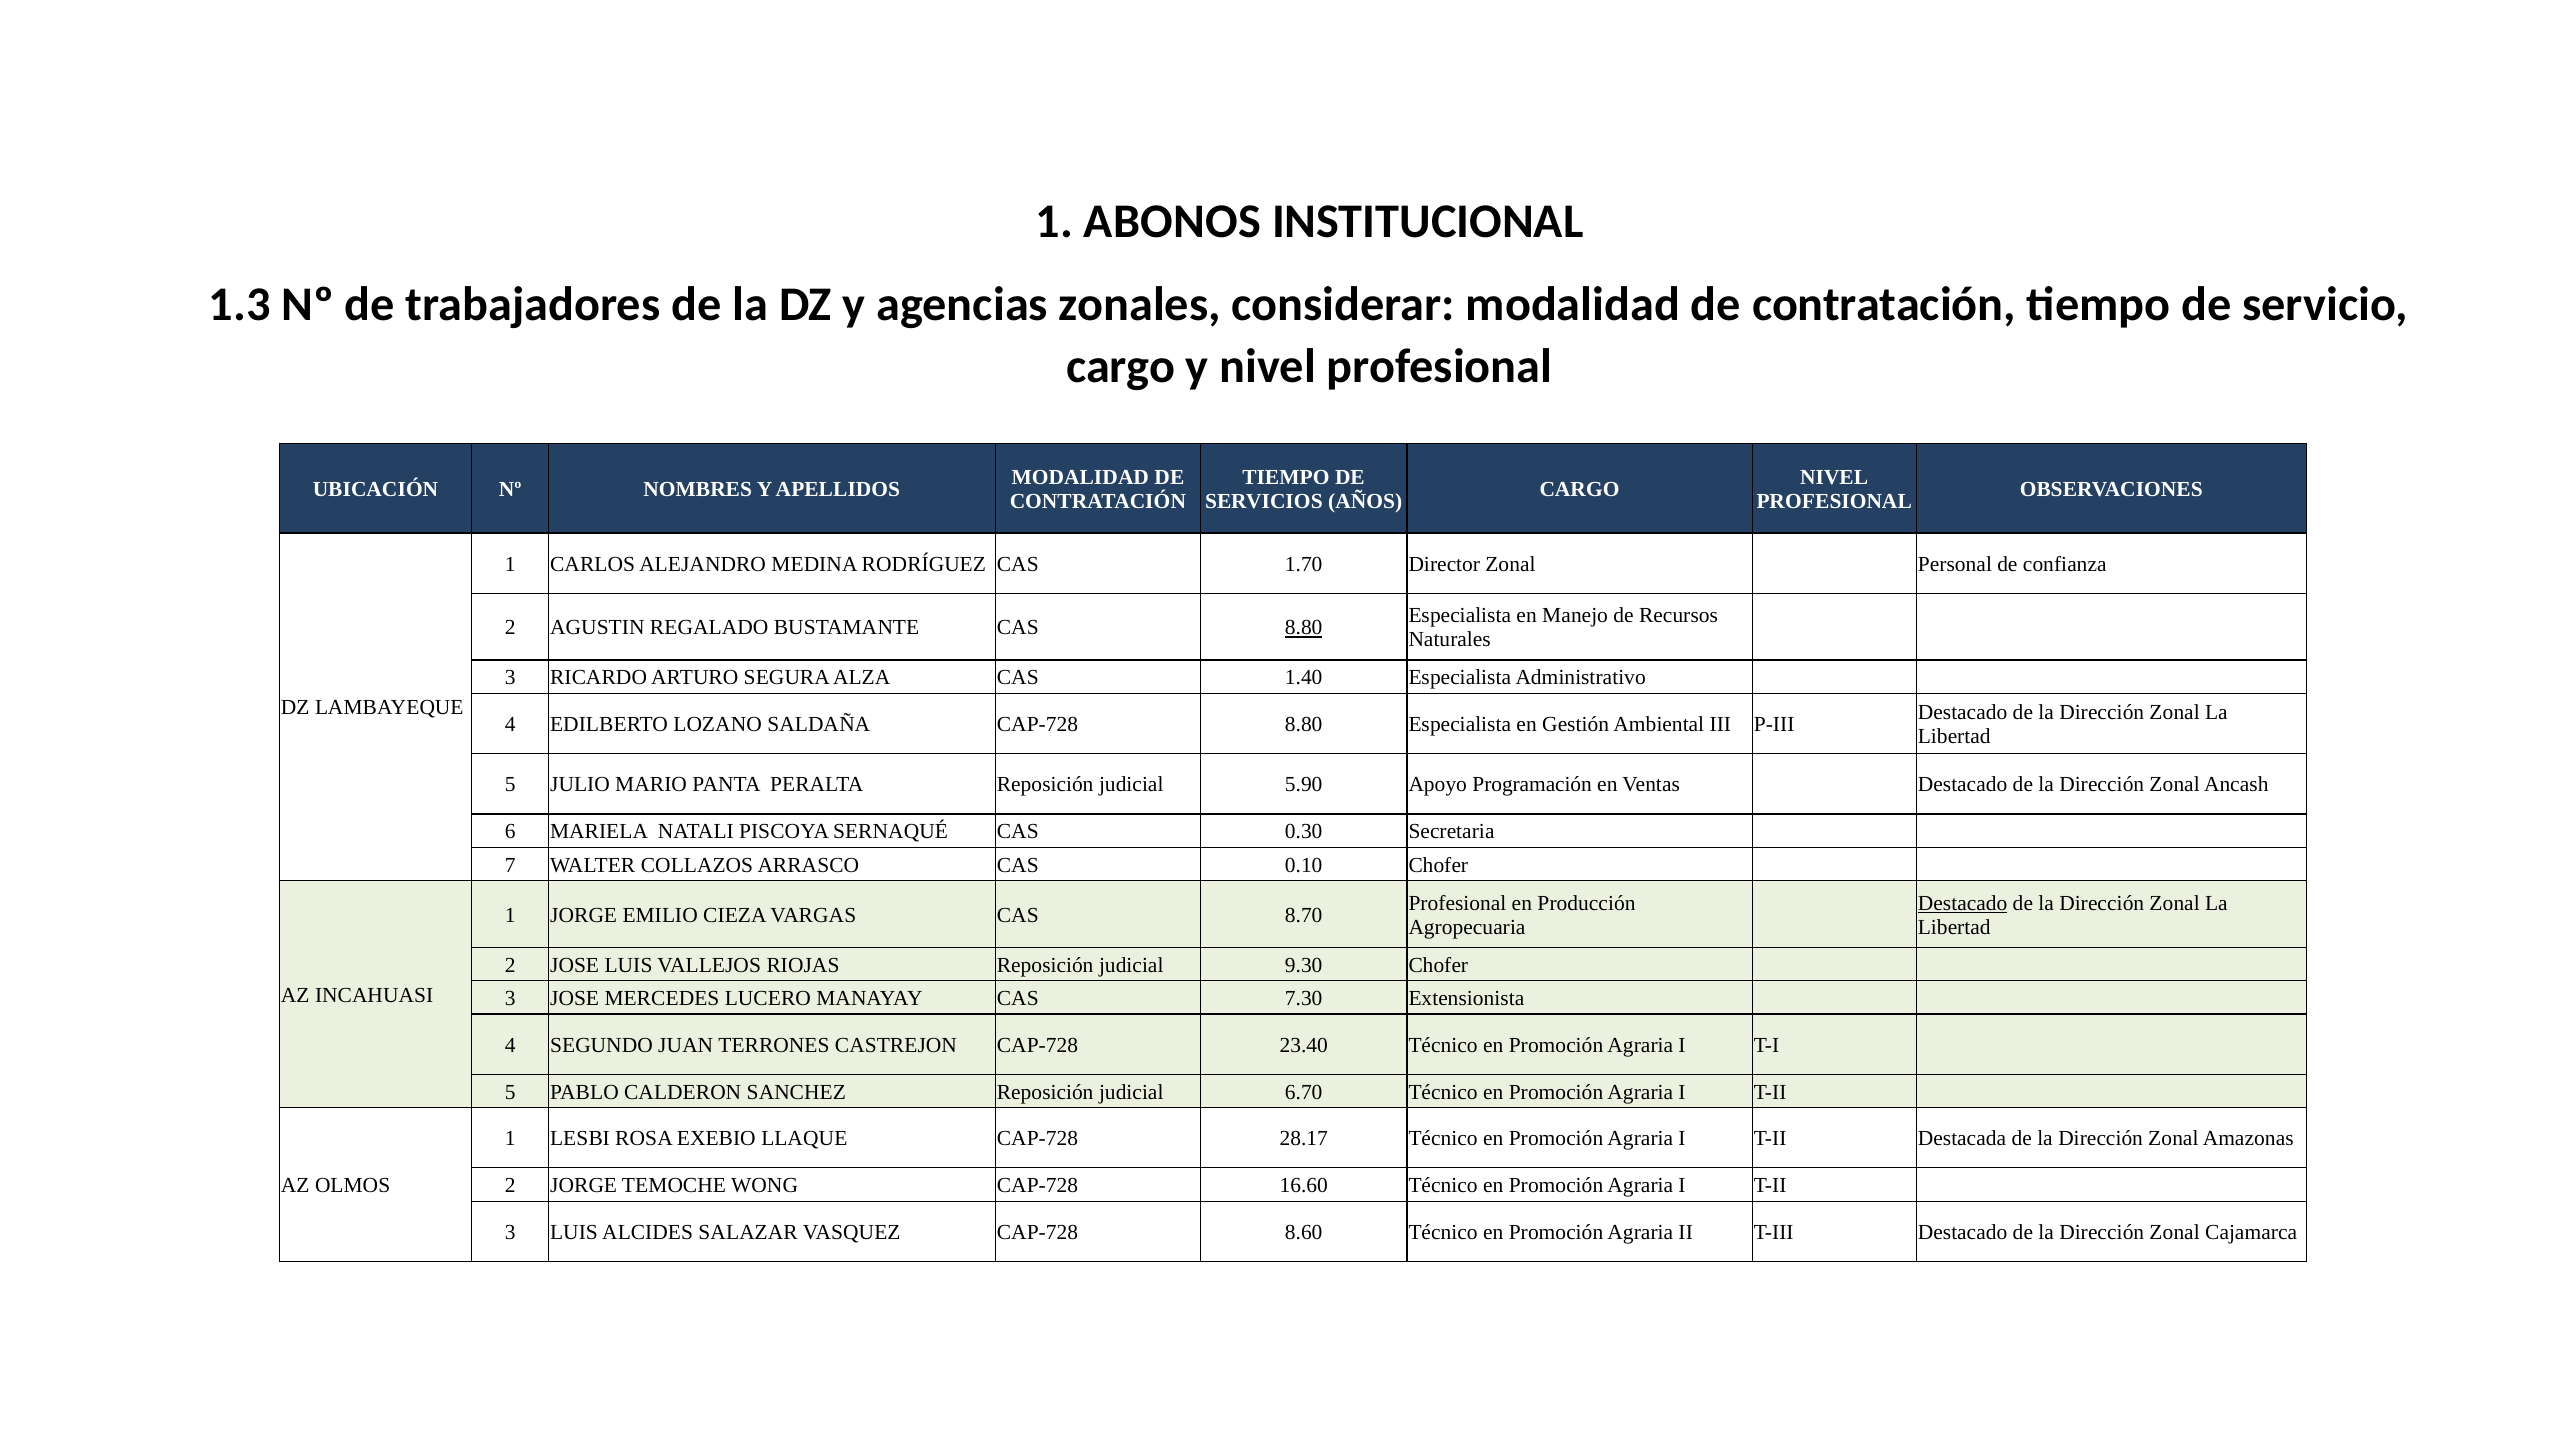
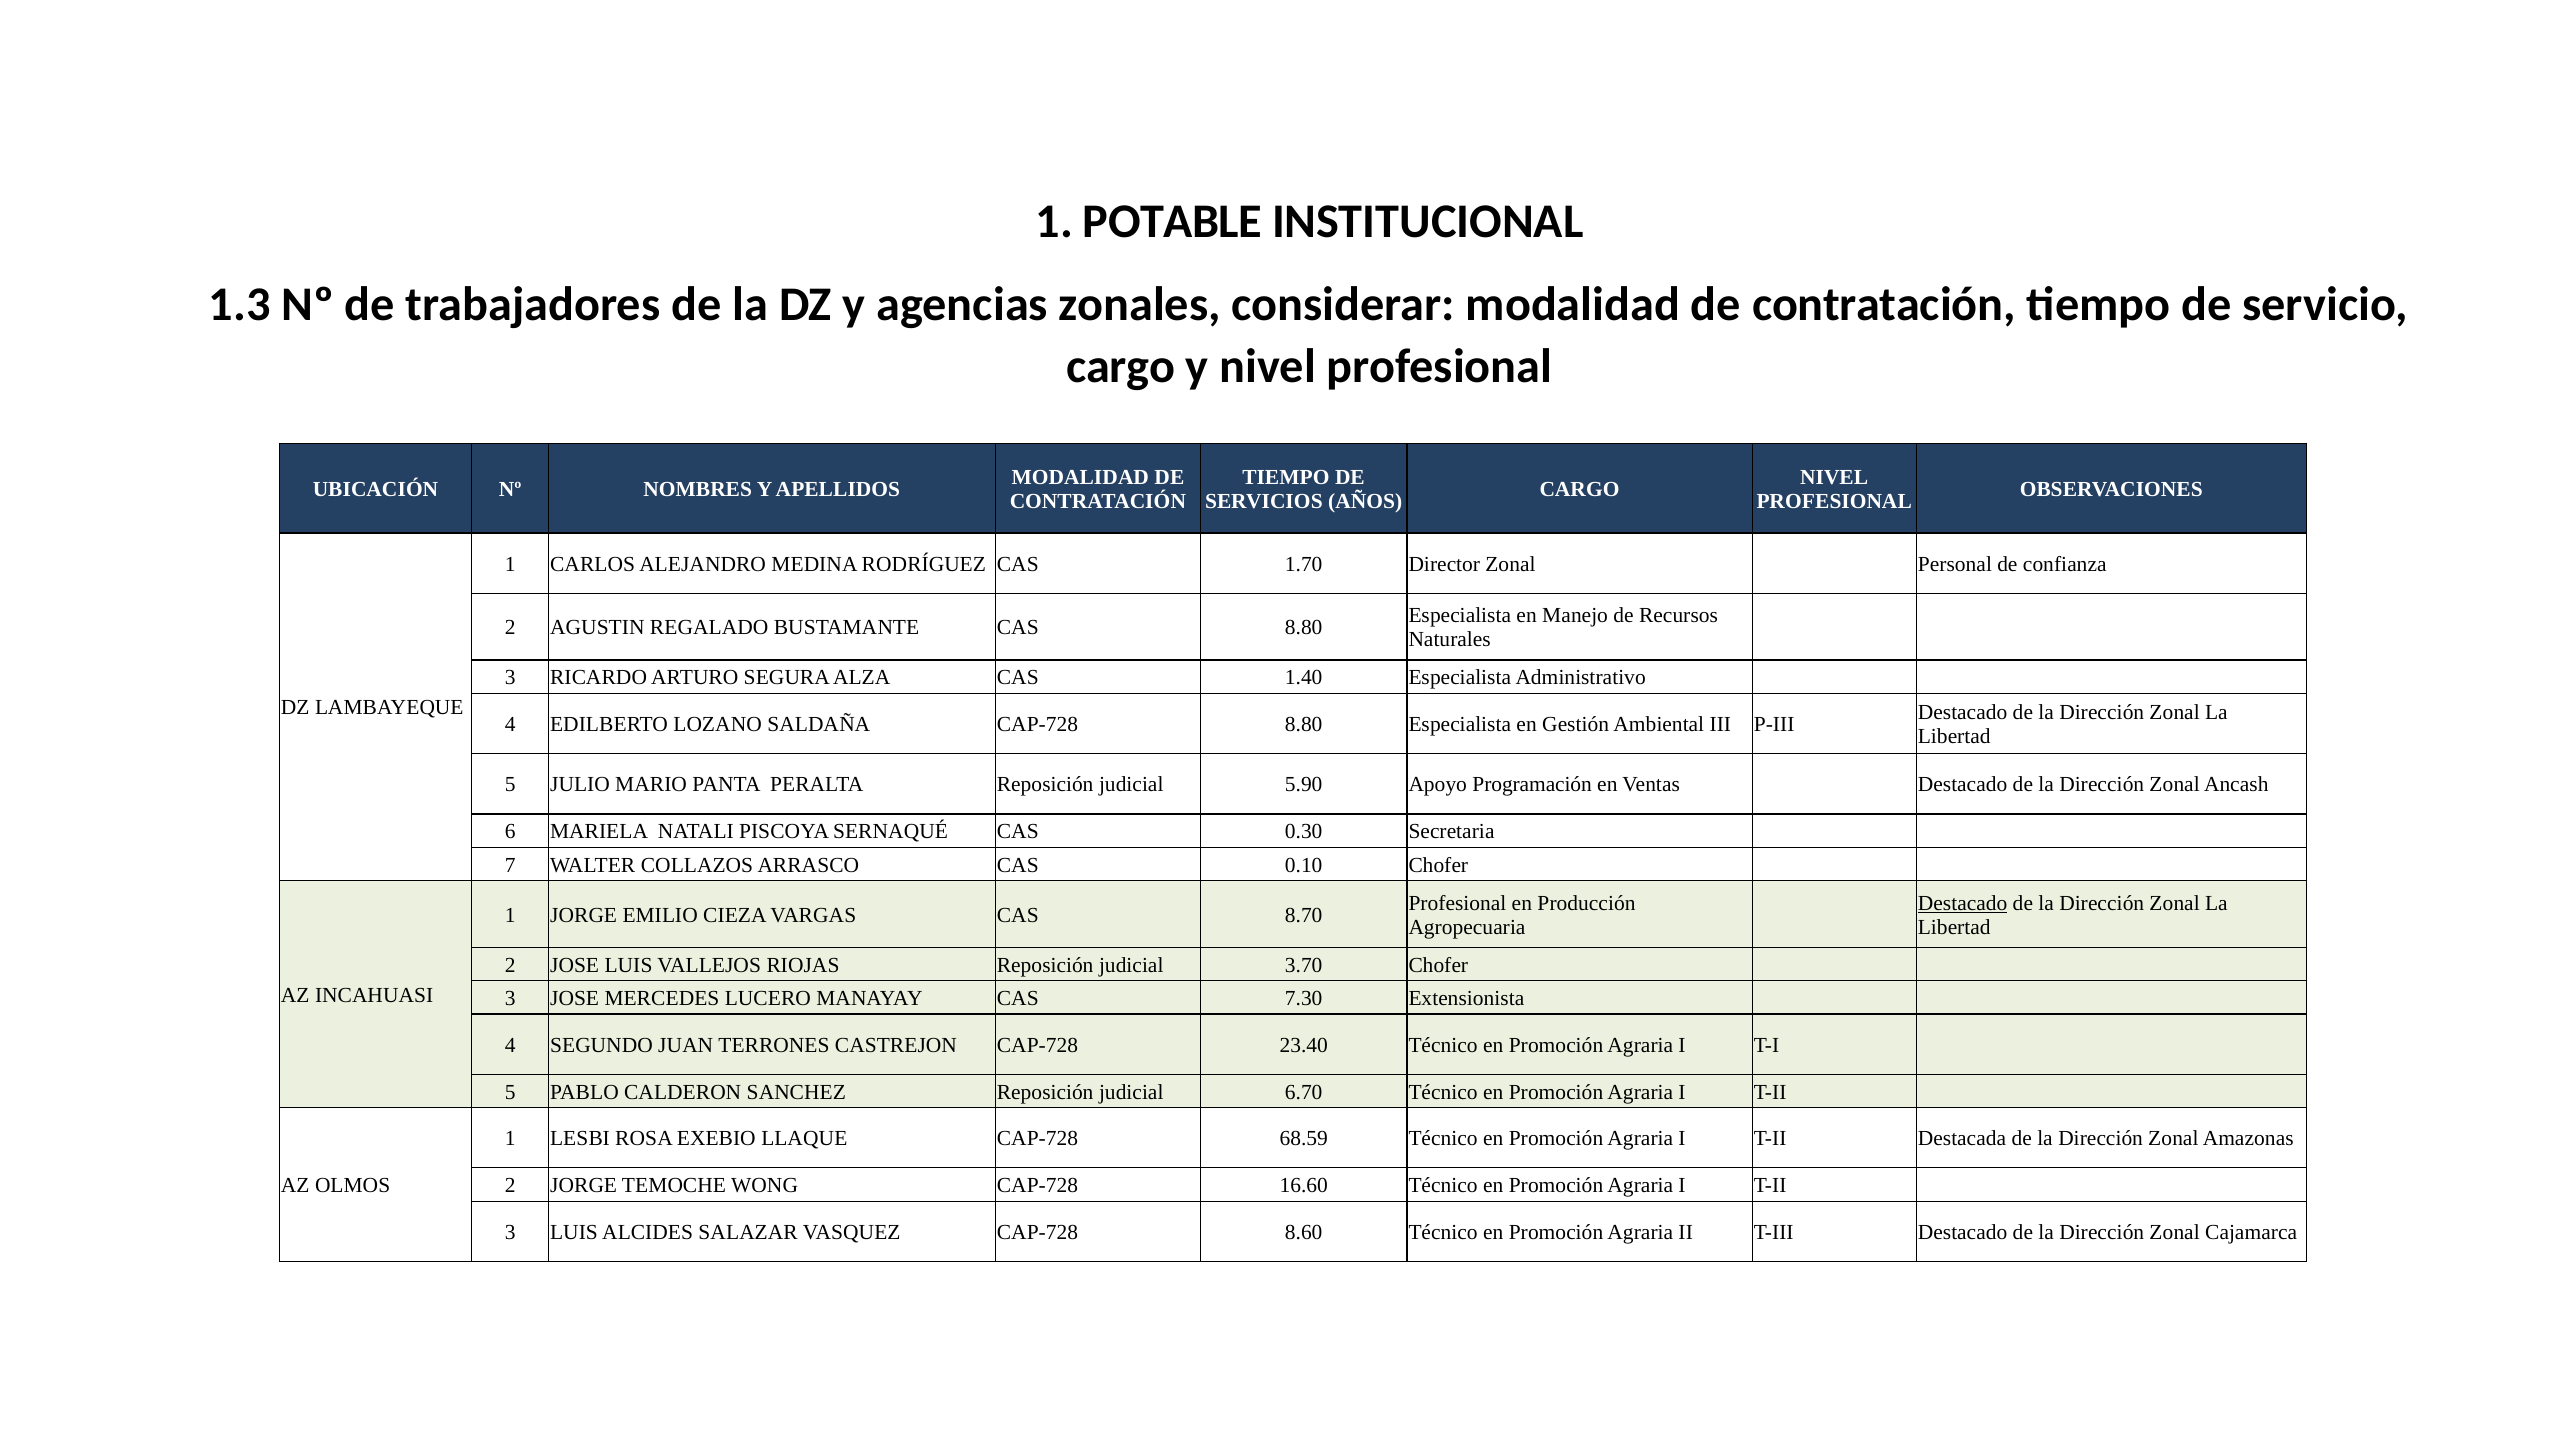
ABONOS: ABONOS -> POTABLE
8.80 at (1304, 628) underline: present -> none
9.30: 9.30 -> 3.70
28.17: 28.17 -> 68.59
